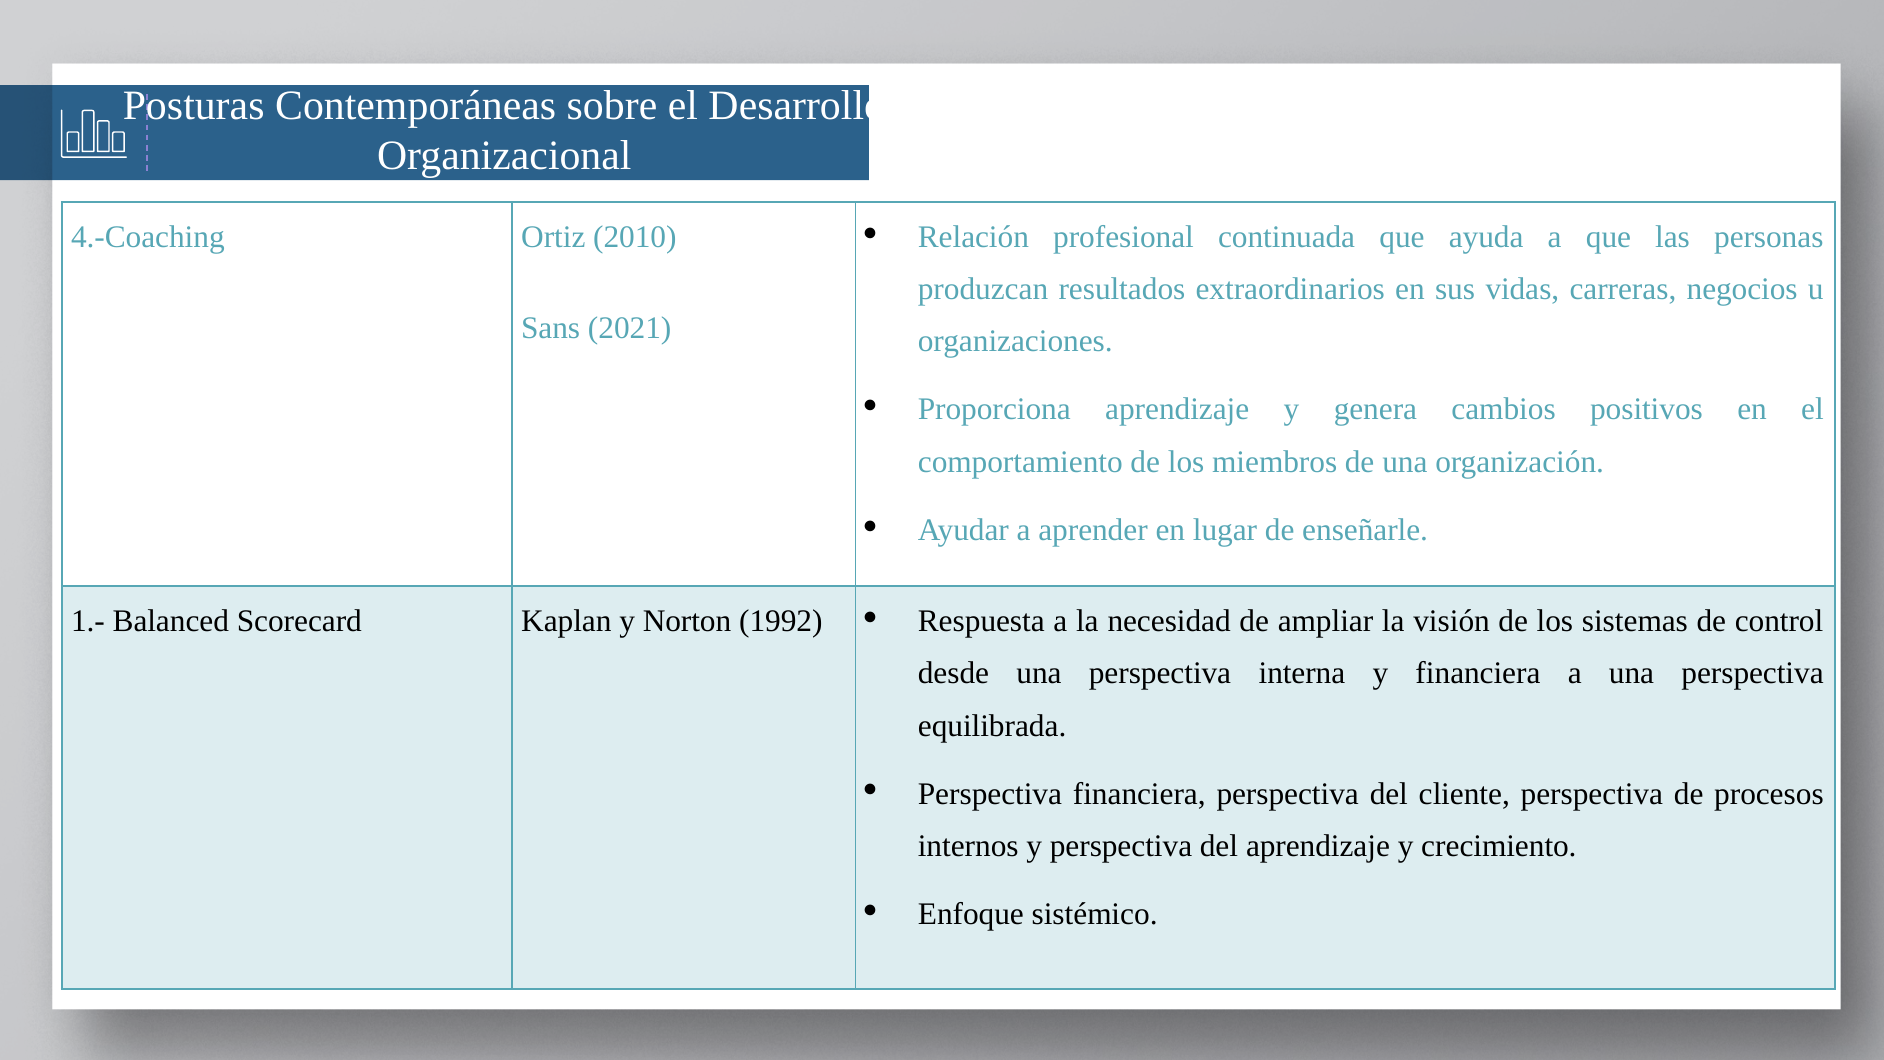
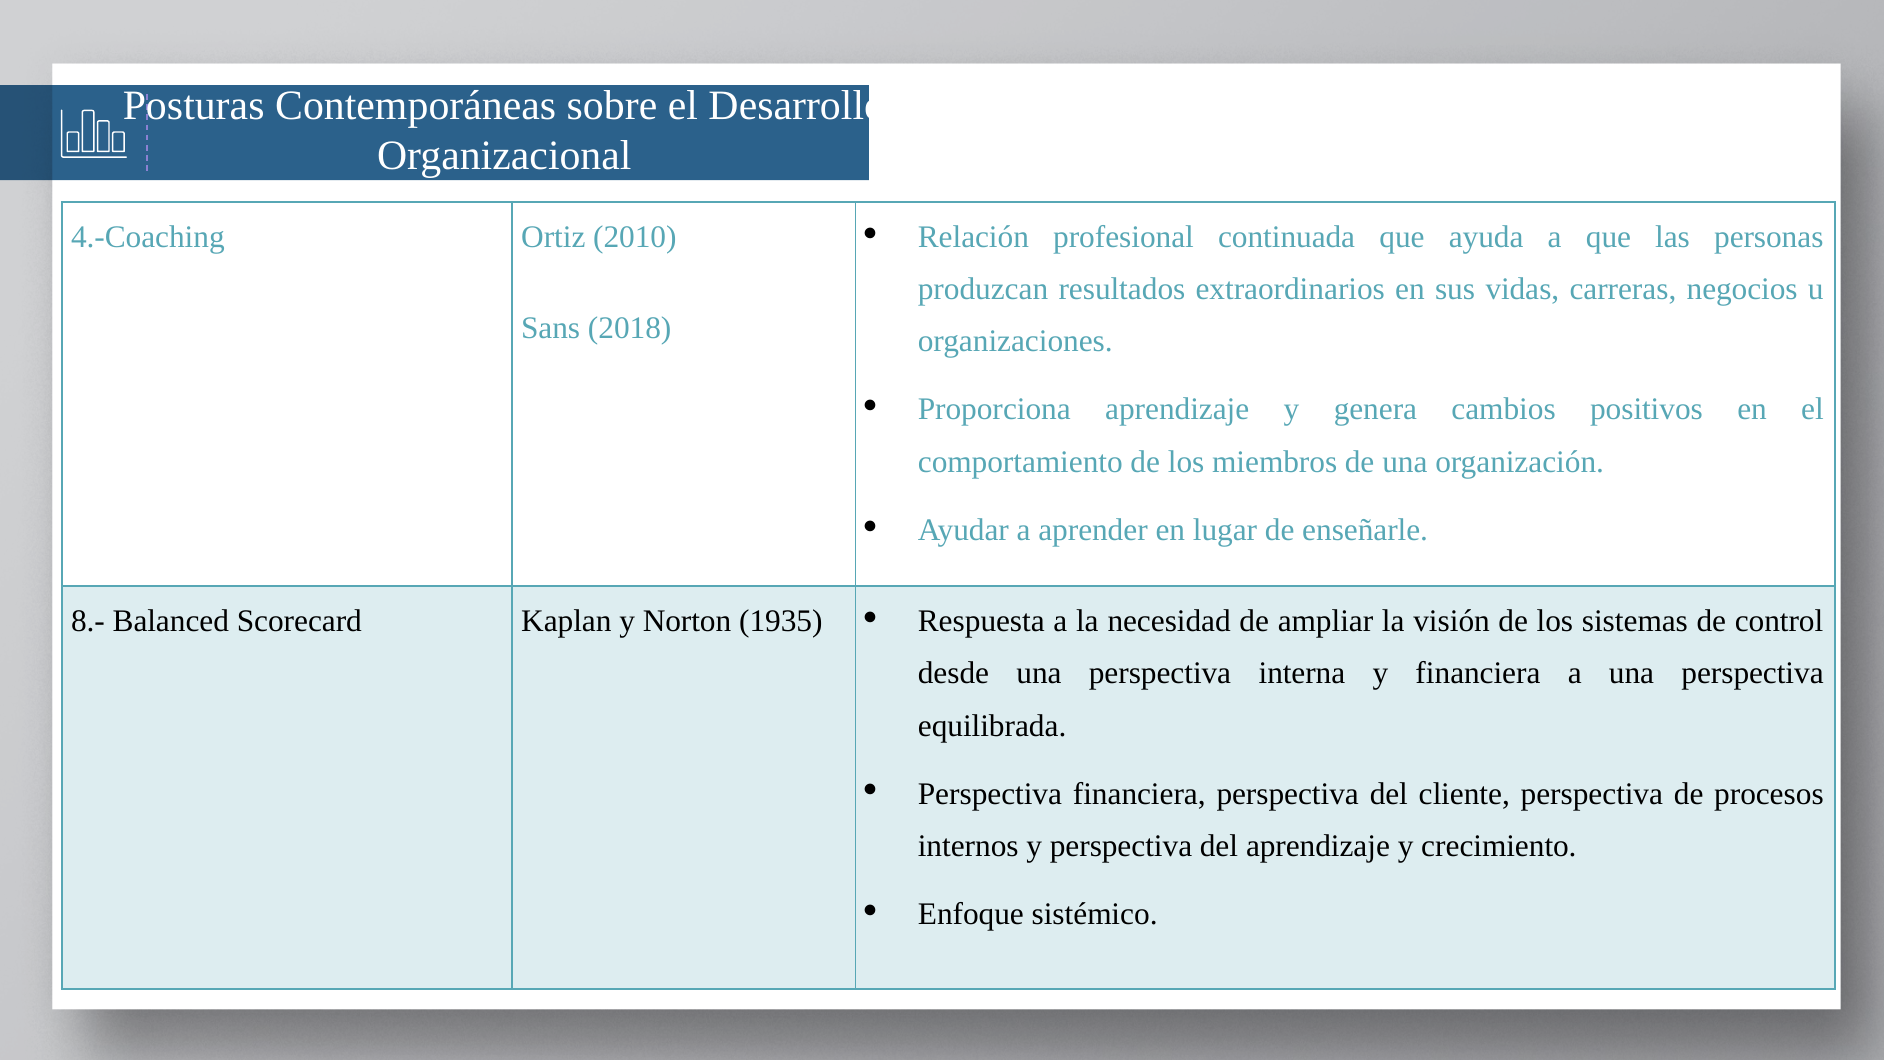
2021: 2021 -> 2018
1.-: 1.- -> 8.-
1992: 1992 -> 1935
